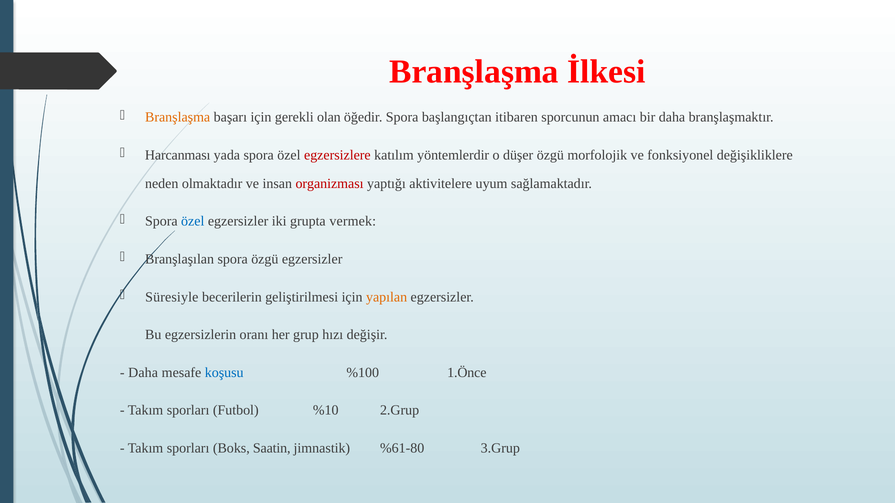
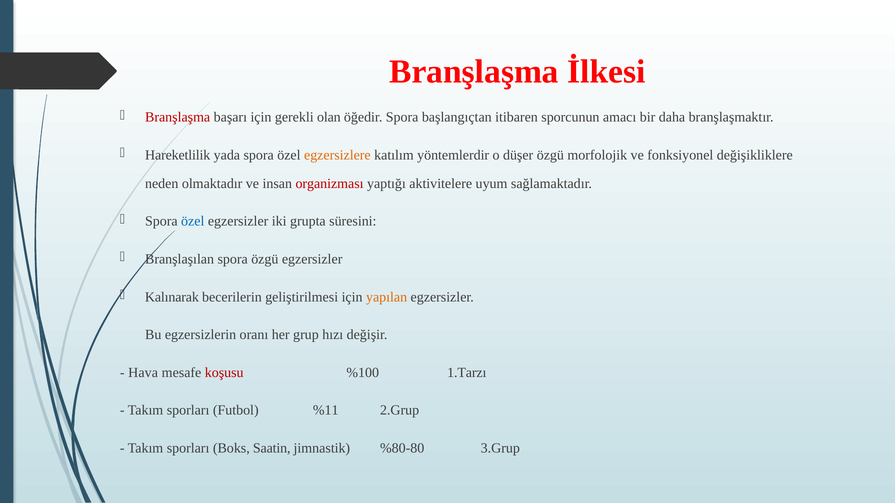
Branşlaşma at (178, 117) colour: orange -> red
Harcanması: Harcanması -> Hareketlilik
egzersizlere colour: red -> orange
vermek: vermek -> süresini
Süresiyle: Süresiyle -> Kalınarak
Daha at (143, 373): Daha -> Hava
koşusu colour: blue -> red
1.Önce: 1.Önce -> 1.Tarzı
%10: %10 -> %11
%61-80: %61-80 -> %80-80
